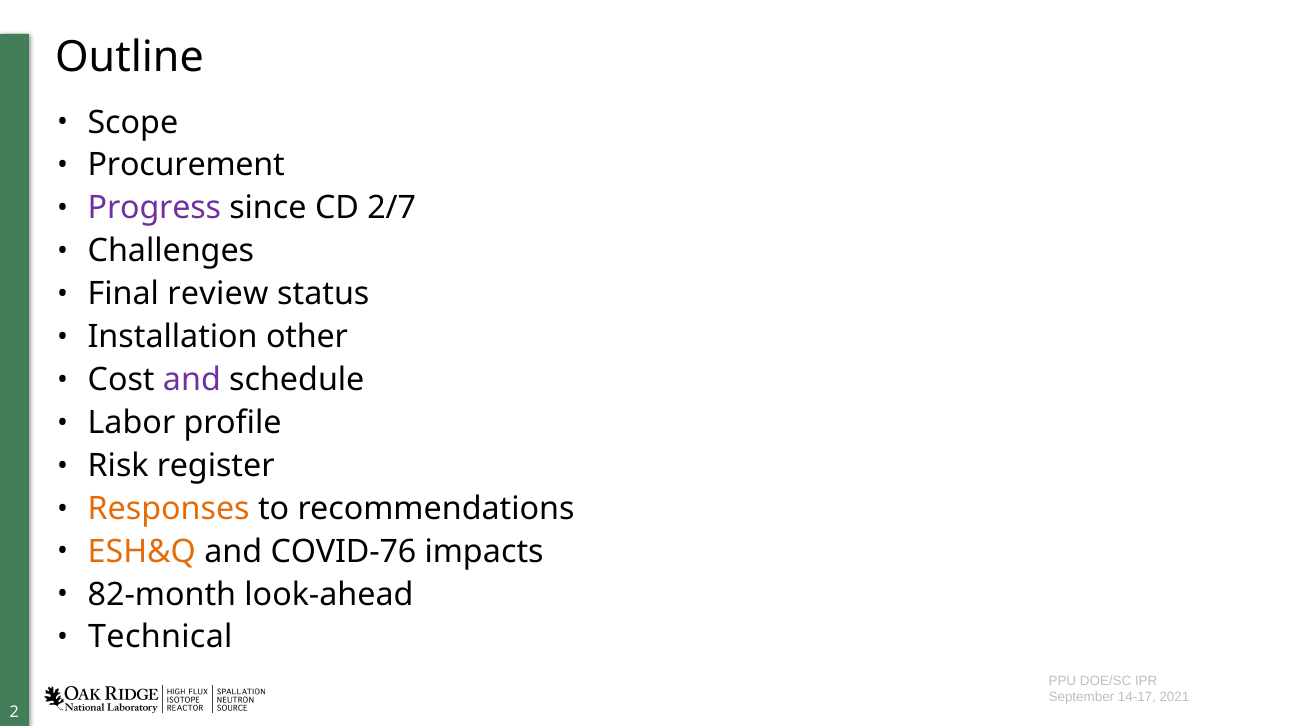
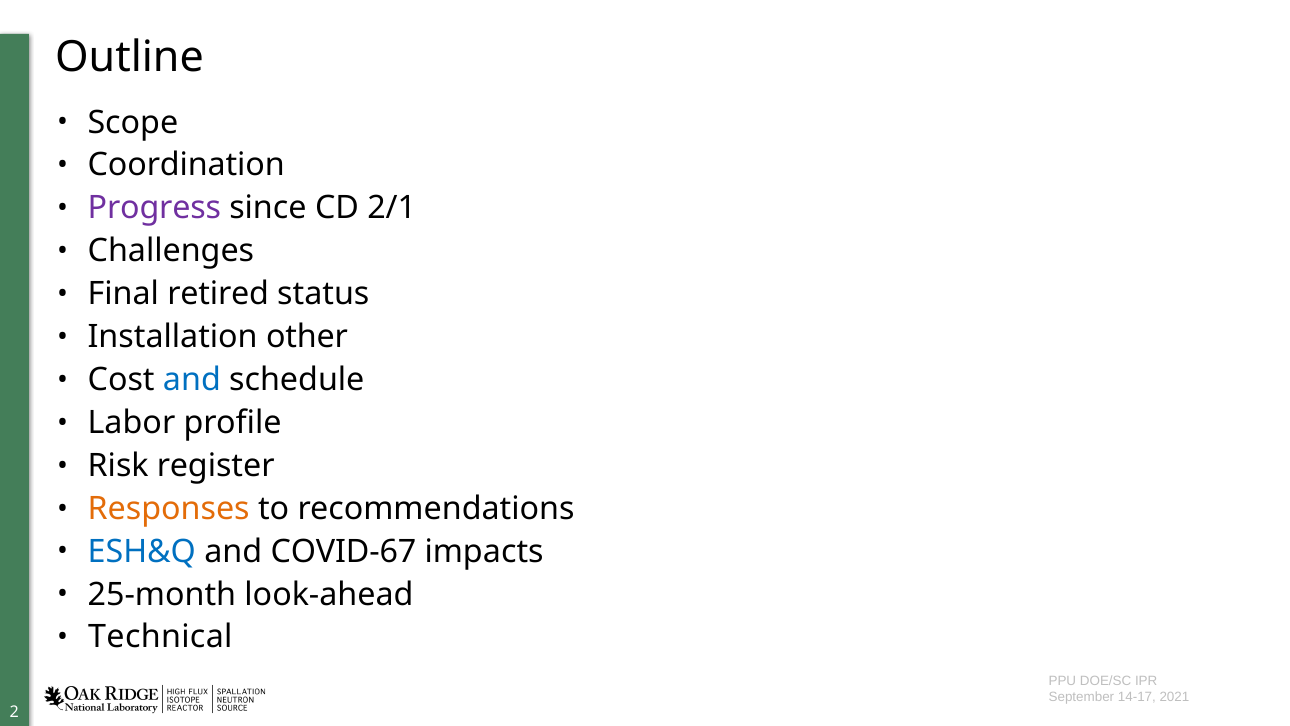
Procurement: Procurement -> Coordination
2/7: 2/7 -> 2/1
review: review -> retired
and at (192, 380) colour: purple -> blue
ESH&Q colour: orange -> blue
COVID-76: COVID-76 -> COVID-67
82-month: 82-month -> 25-month
